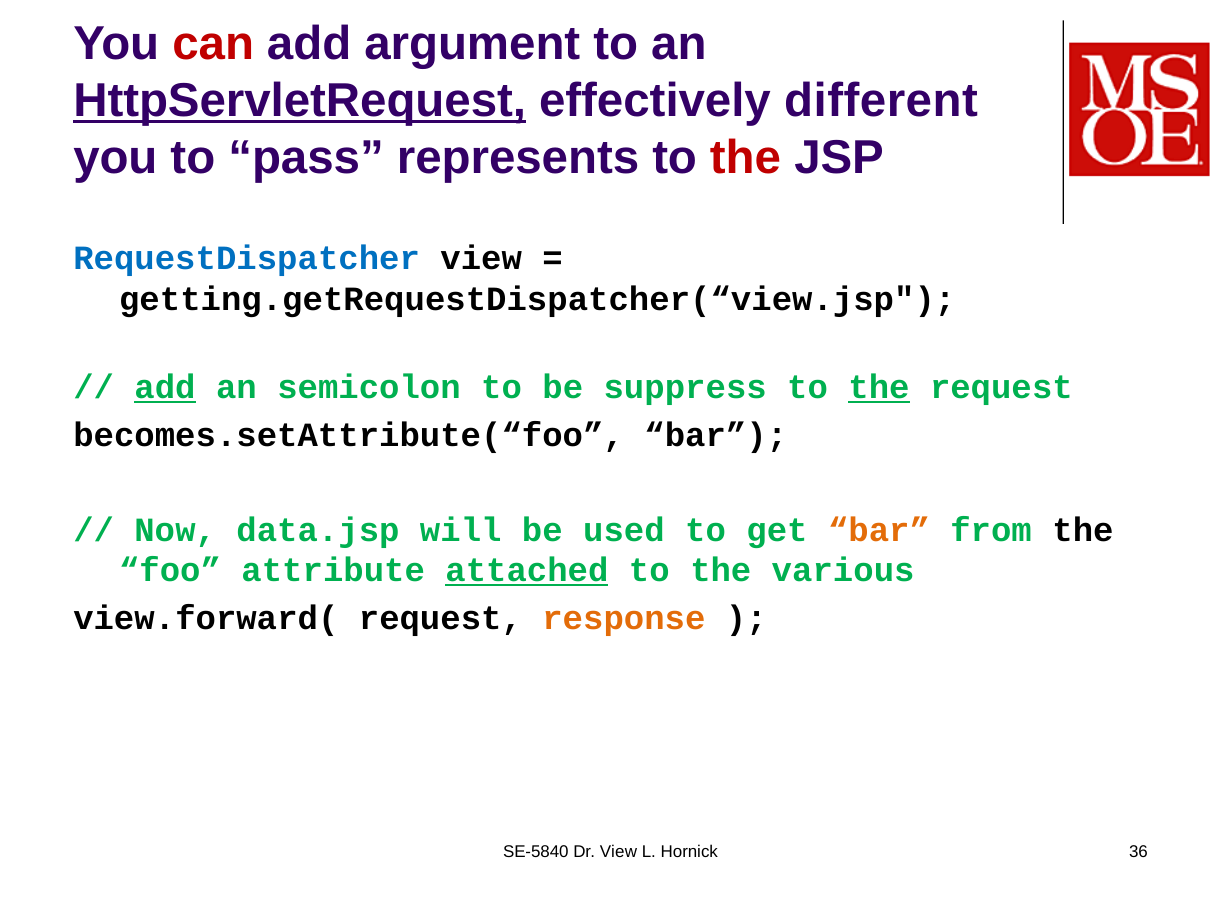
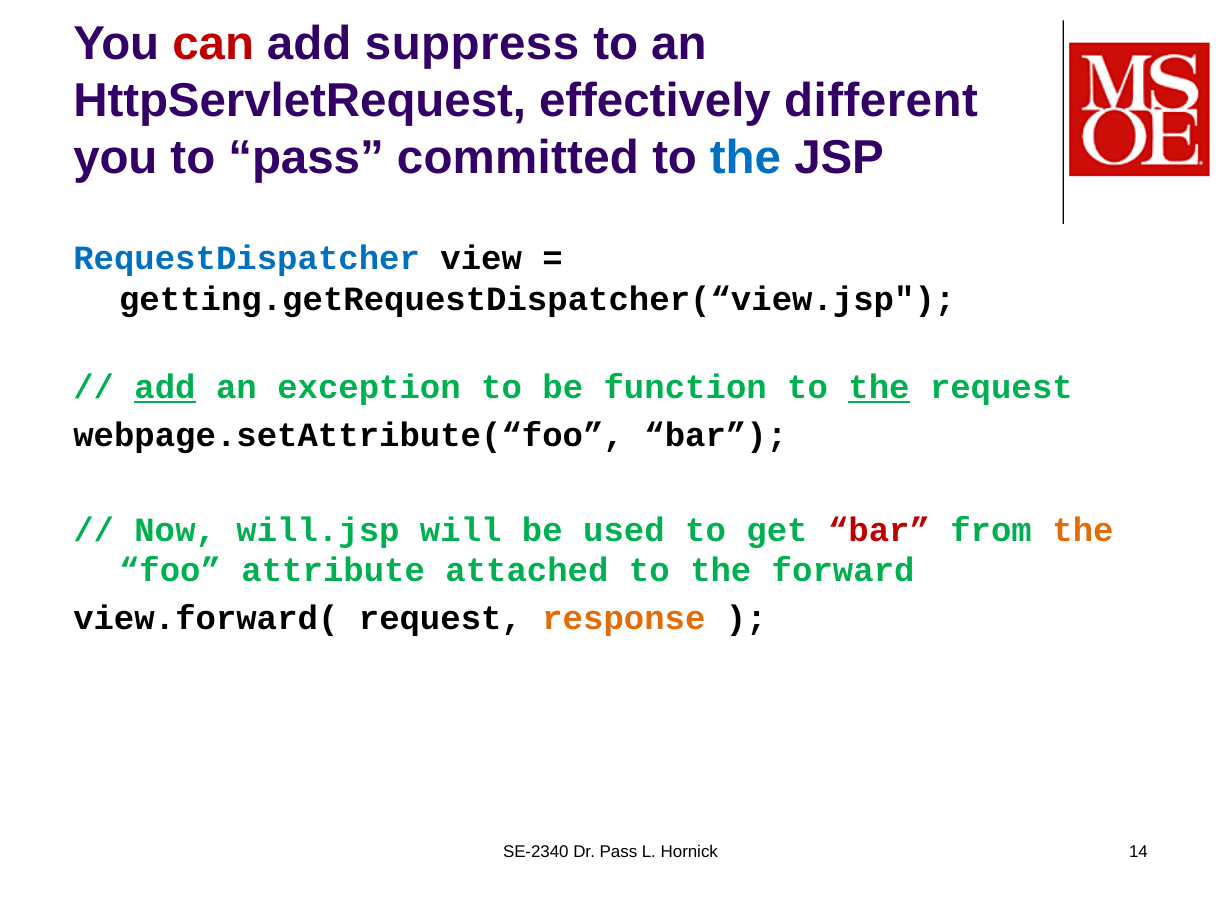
argument: argument -> suppress
HttpServletRequest underline: present -> none
represents: represents -> committed
the at (746, 158) colour: red -> blue
semicolon: semicolon -> exception
suppress: suppress -> function
becomes.setAttribute(“foo: becomes.setAttribute(“foo -> webpage.setAttribute(“foo
data.jsp: data.jsp -> will.jsp
bar at (879, 530) colour: orange -> red
the at (1083, 530) colour: black -> orange
attached underline: present -> none
various: various -> forward
SE-5840: SE-5840 -> SE-2340
Dr View: View -> Pass
36: 36 -> 14
